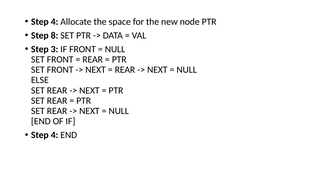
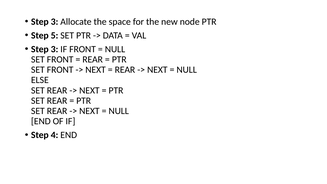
4 at (55, 22): 4 -> 3
8: 8 -> 5
